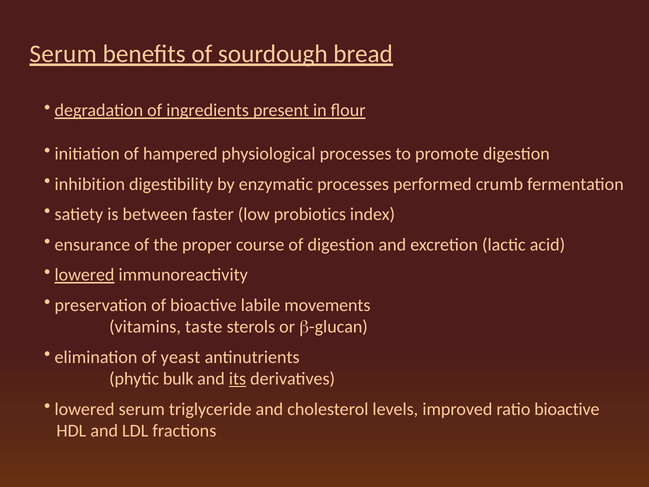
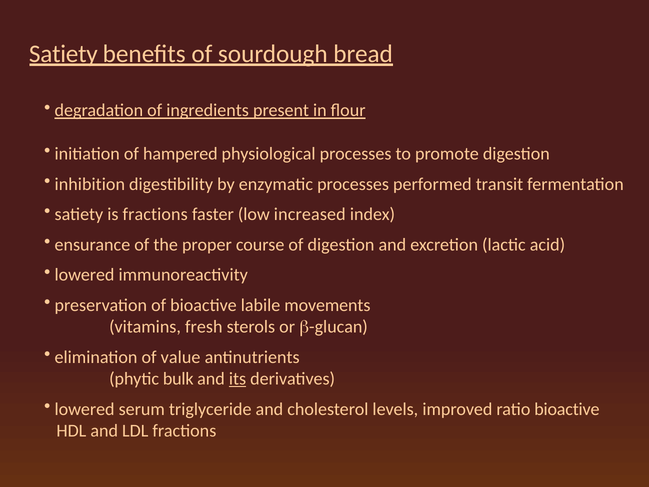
Serum at (63, 54): Serum -> Satiety
crumb: crumb -> transit
is between: between -> fractions
probiotics: probiotics -> increased
lowered at (85, 275) underline: present -> none
taste: taste -> fresh
yeast: yeast -> value
